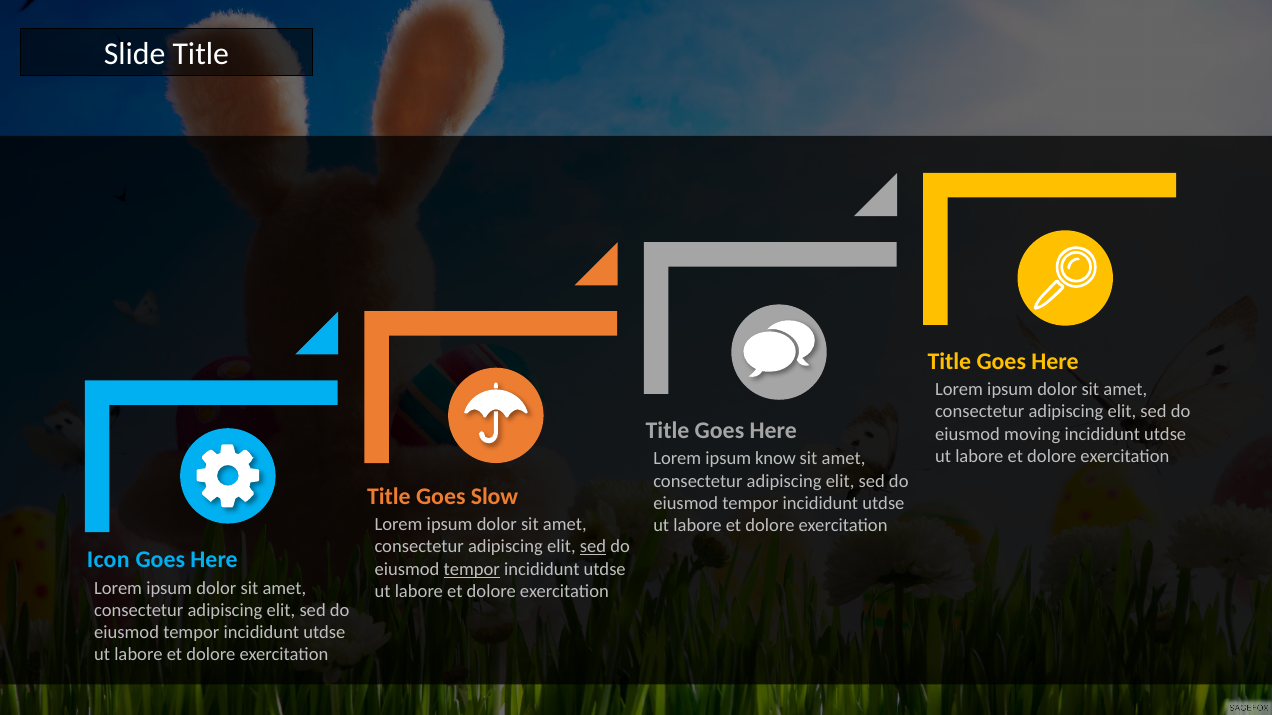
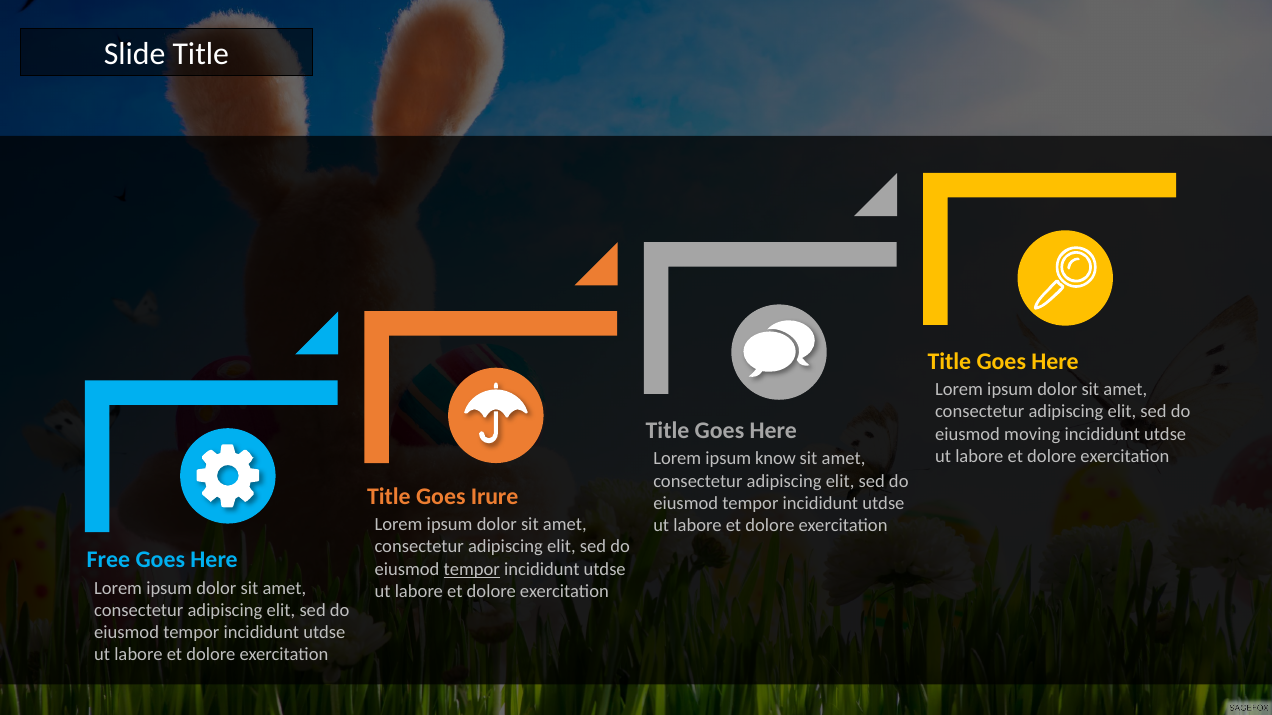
Slow: Slow -> Irure
sed at (593, 547) underline: present -> none
Icon: Icon -> Free
